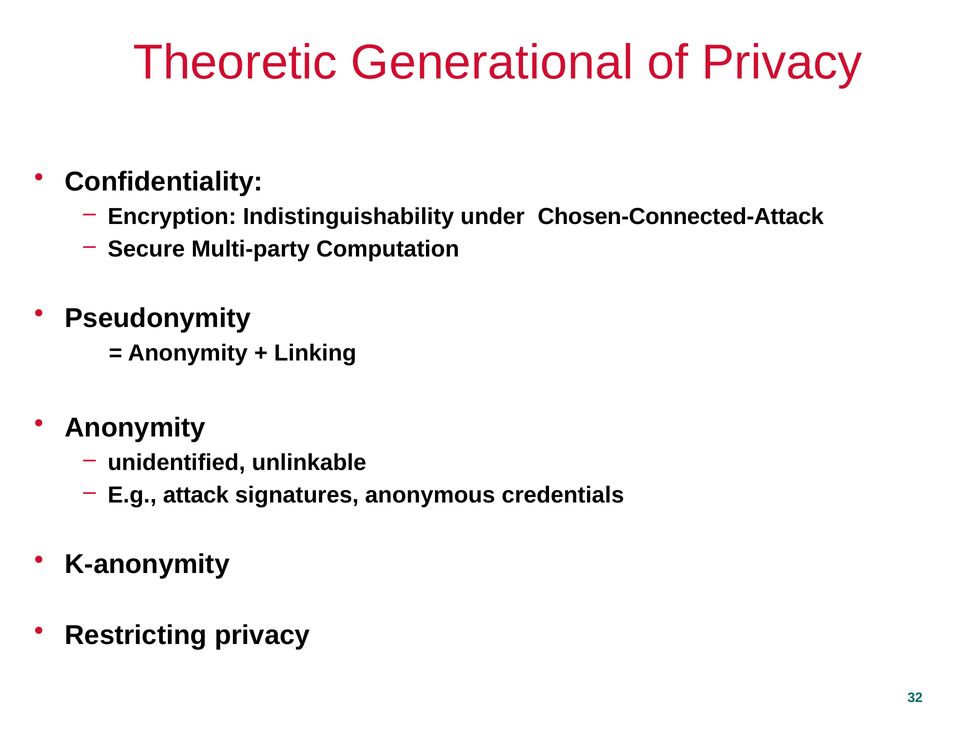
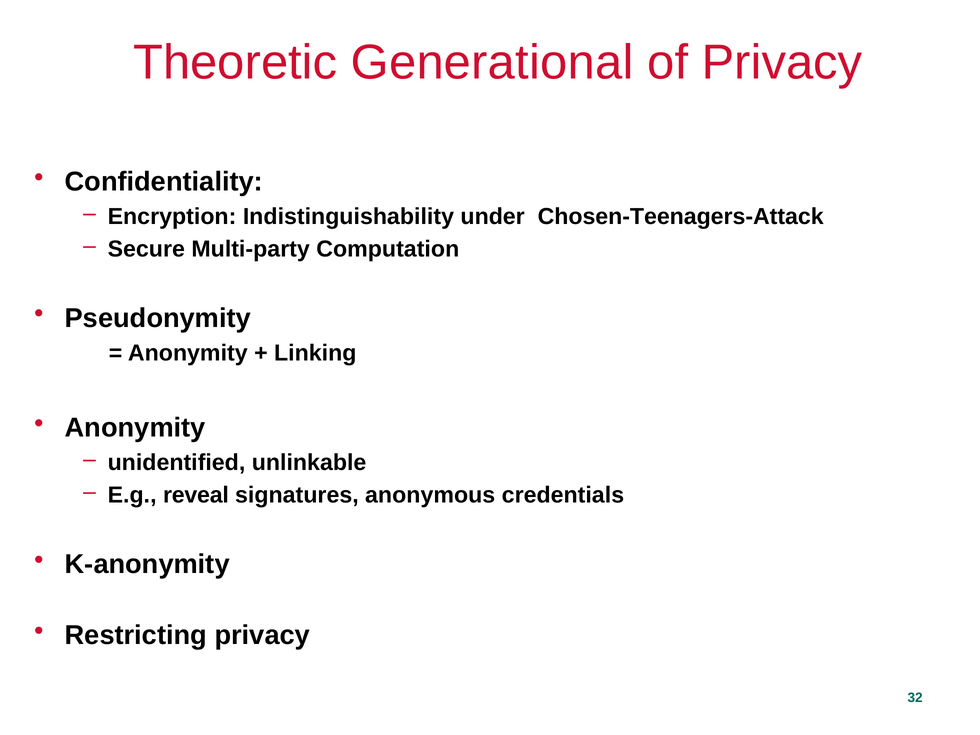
Chosen-Connected-Attack: Chosen-Connected-Attack -> Chosen-Teenagers-Attack
attack: attack -> reveal
